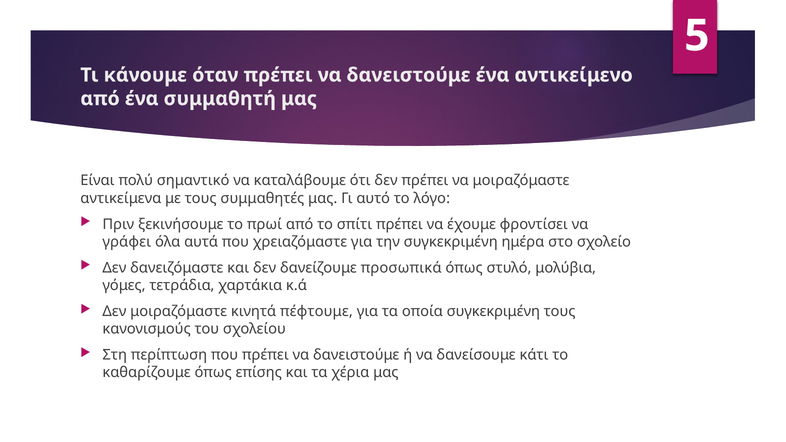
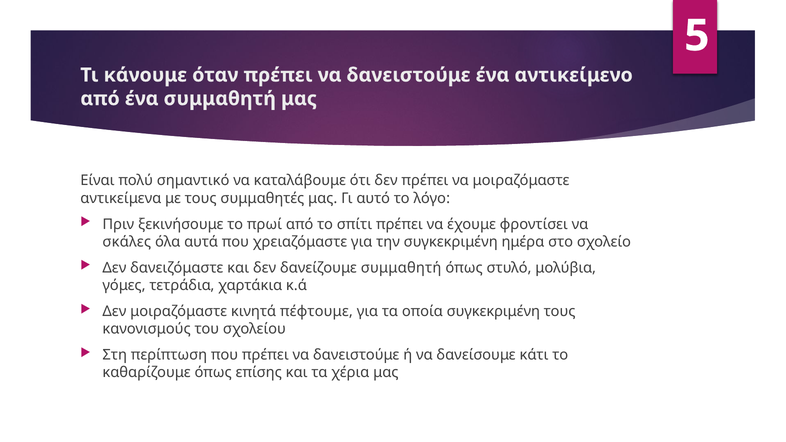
γράφει: γράφει -> σκάλες
δανείζουμε προσωπικά: προσωπικά -> συμμαθητή
